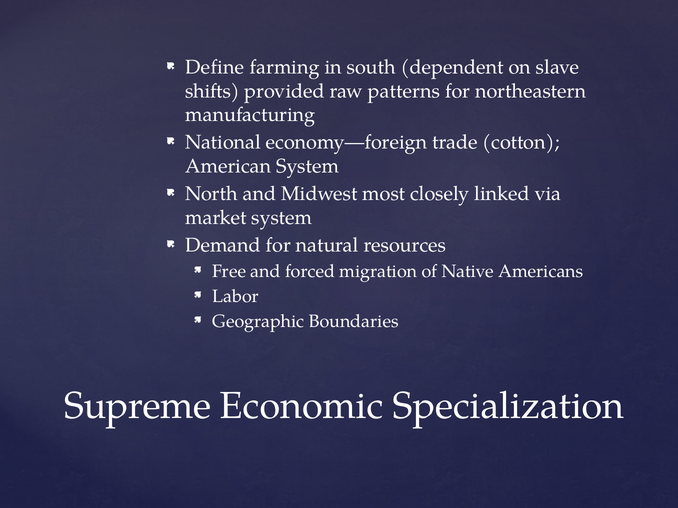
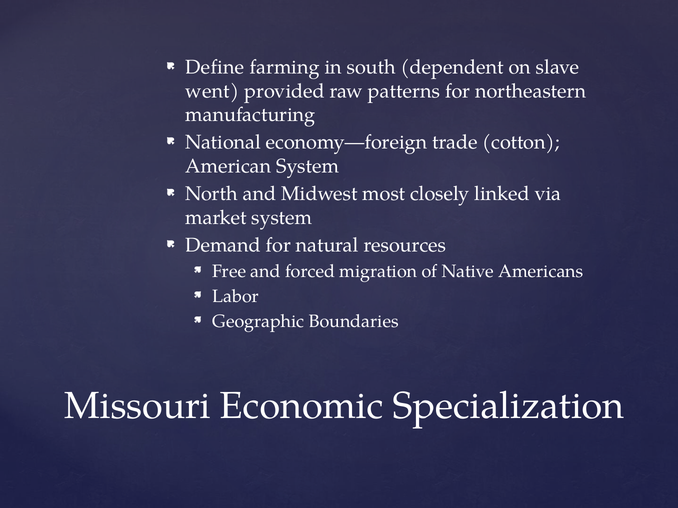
shifts: shifts -> went
Supreme: Supreme -> Missouri
